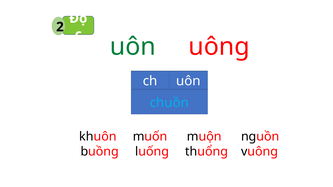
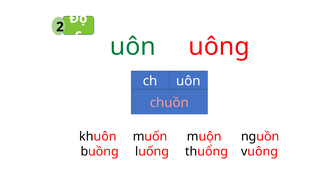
chuồn colour: light blue -> pink
